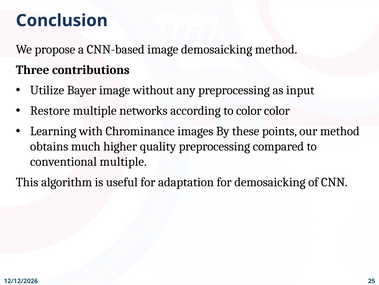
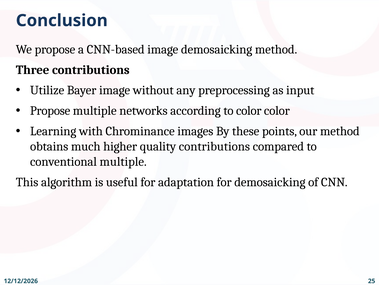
Restore at (50, 110): Restore -> Propose
quality preprocessing: preprocessing -> contributions
